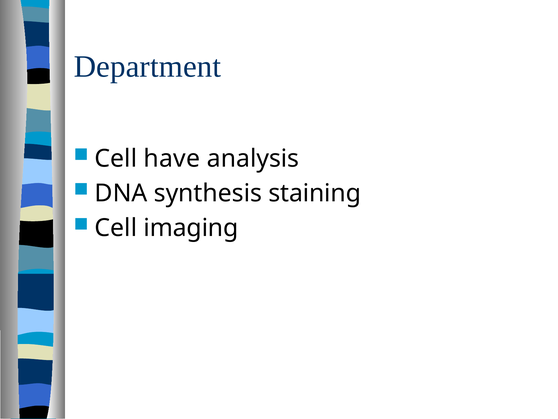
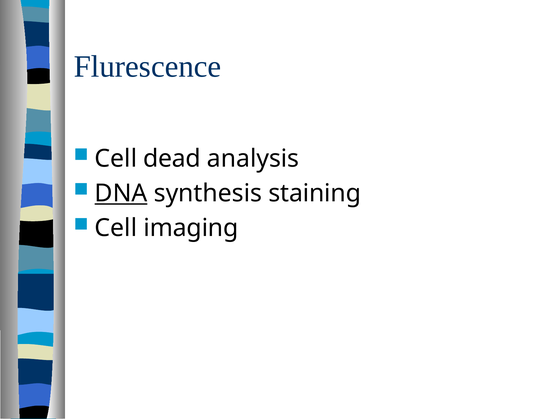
Department: Department -> Flurescence
have: have -> dead
DNA underline: none -> present
